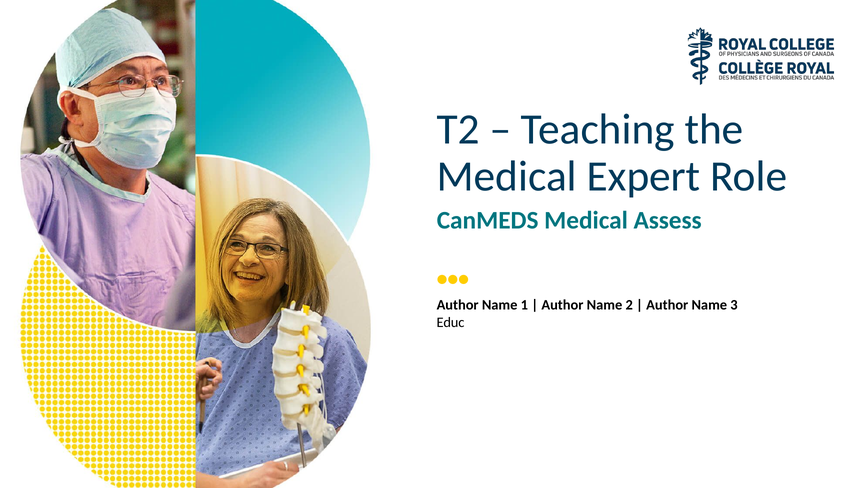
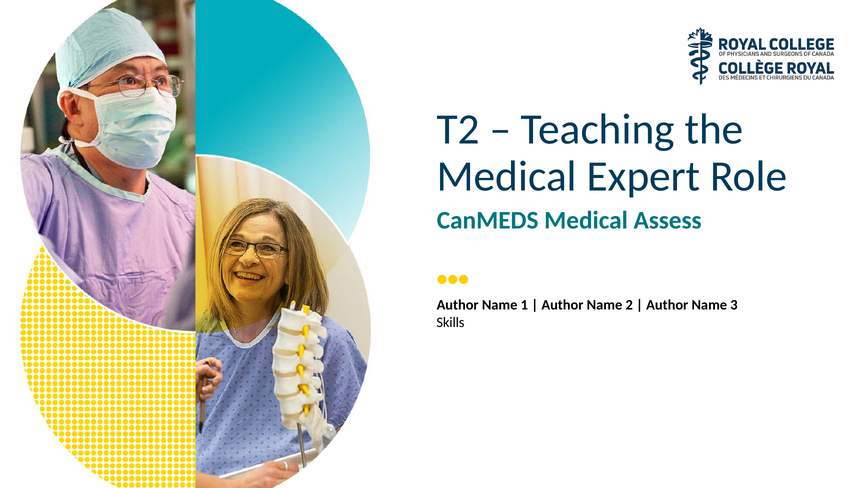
Educ: Educ -> Skills
